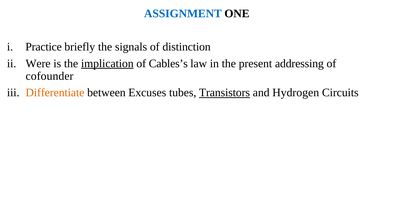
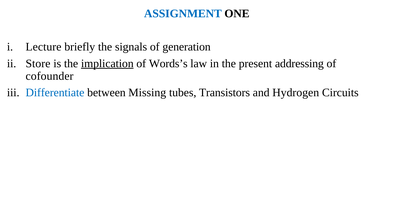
Practice: Practice -> Lecture
distinction: distinction -> generation
Were: Were -> Store
Cables’s: Cables’s -> Words’s
Differentiate colour: orange -> blue
Excuses: Excuses -> Missing
Transistors underline: present -> none
